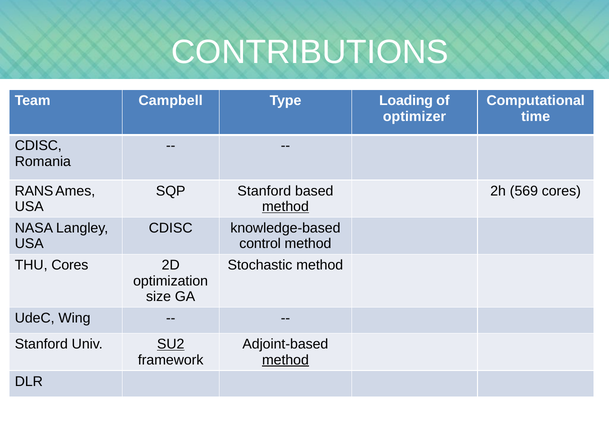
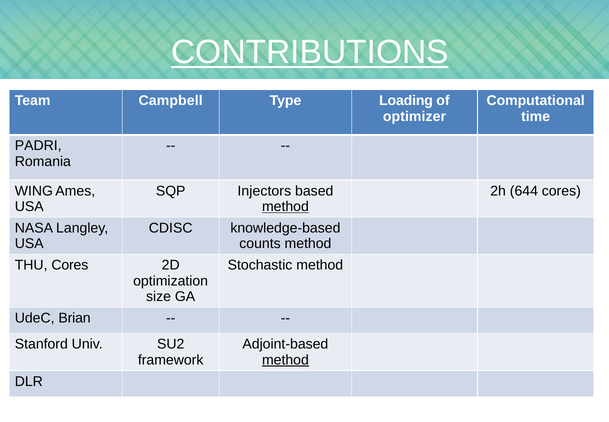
CONTRIBUTIONS underline: none -> present
CDISC at (38, 146): CDISC -> PADRI
RANS: RANS -> WING
SQP Stanford: Stanford -> Injectors
569: 569 -> 644
control: control -> counts
Wing: Wing -> Brian
SU2 underline: present -> none
